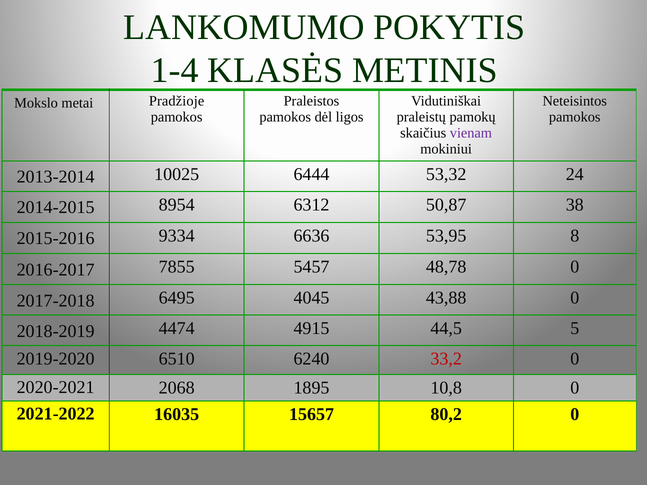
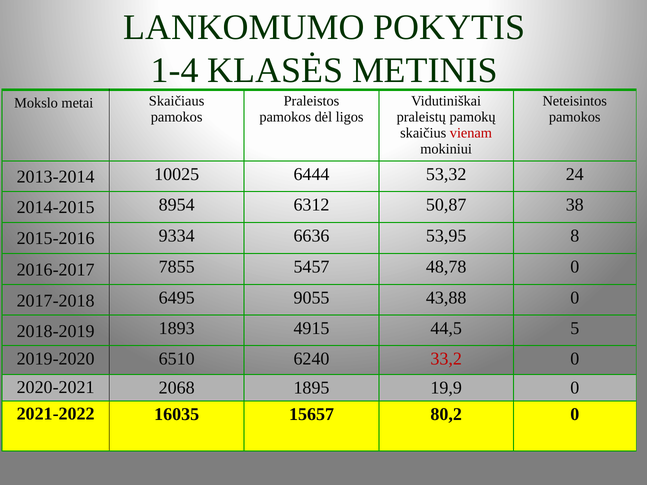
Pradžioje: Pradžioje -> Skaičiaus
vienam colour: purple -> red
4045: 4045 -> 9055
4474: 4474 -> 1893
10,8: 10,8 -> 19,9
